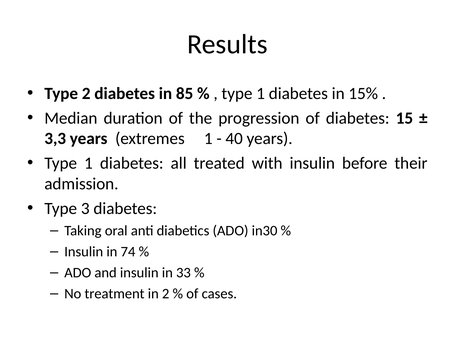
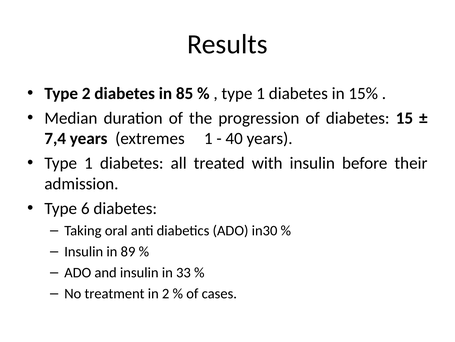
3,3: 3,3 -> 7,4
3: 3 -> 6
74: 74 -> 89
